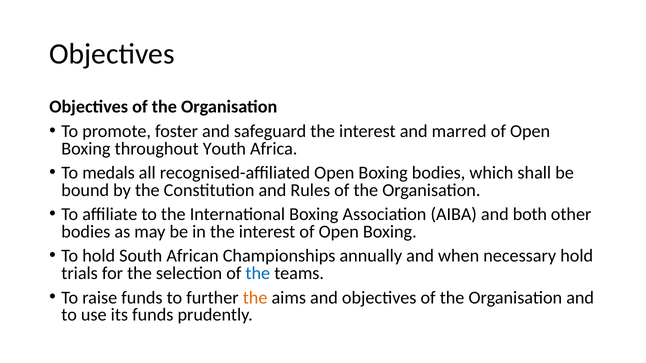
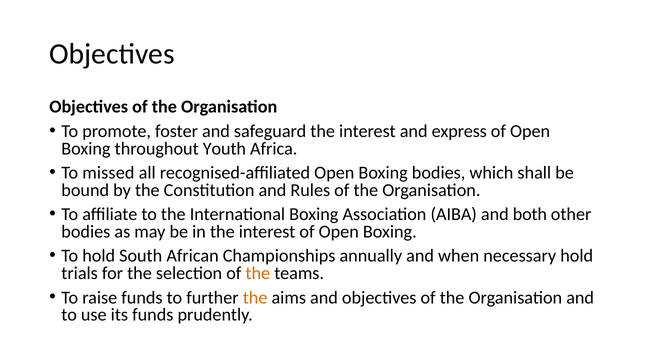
marred: marred -> express
medals: medals -> missed
the at (258, 274) colour: blue -> orange
